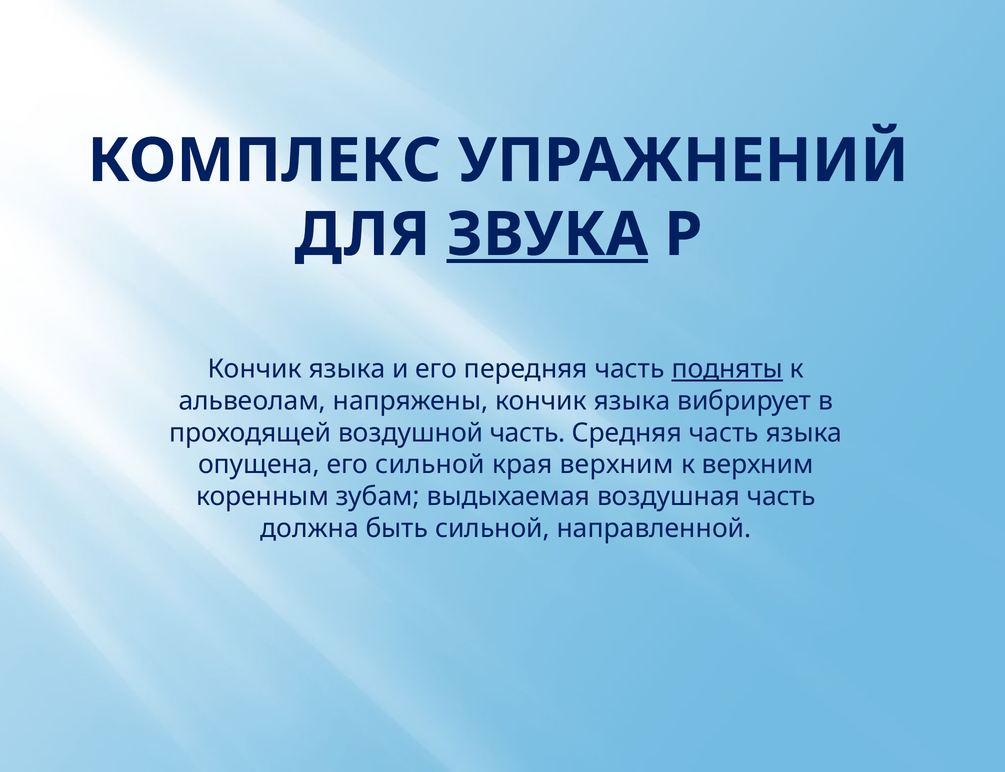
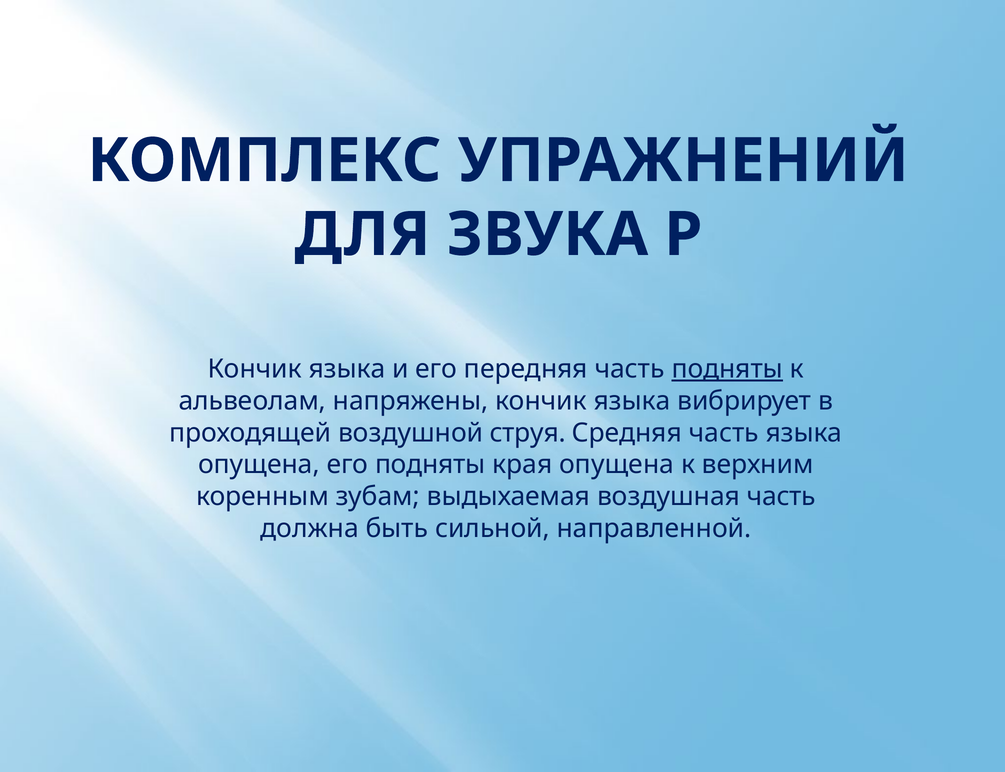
ЗВУКА underline: present -> none
воздушной часть: часть -> струя
его сильной: сильной -> подняты
края верхним: верхним -> опущена
